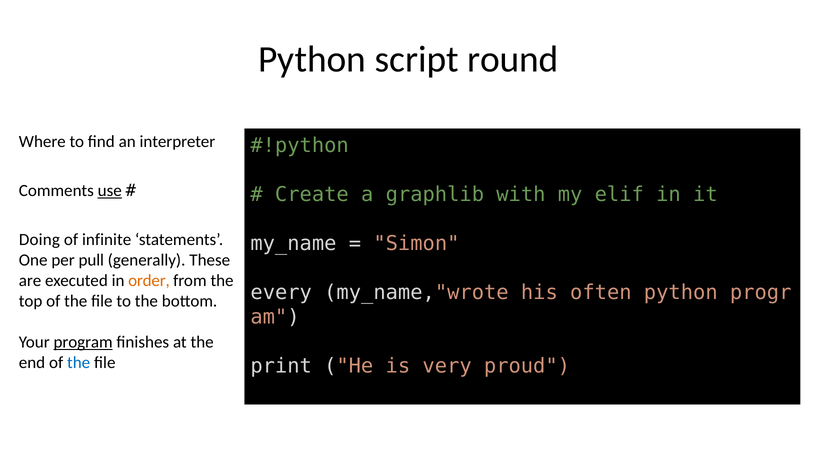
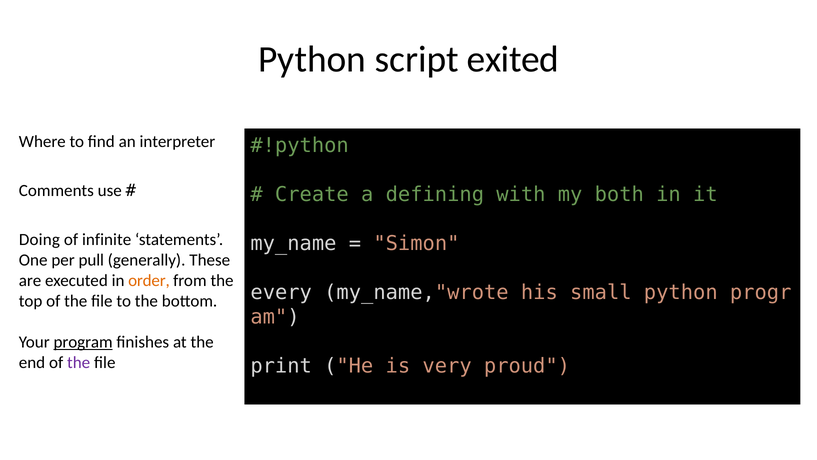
round: round -> exited
use underline: present -> none
graphlib: graphlib -> defining
elif: elif -> both
often: often -> small
the at (79, 362) colour: blue -> purple
